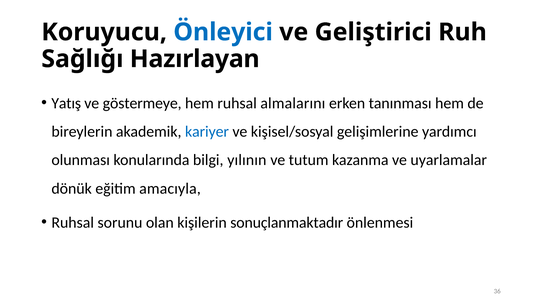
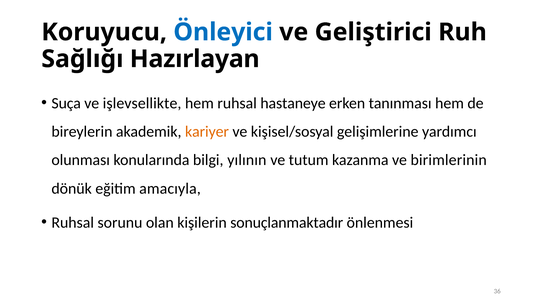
Yatış: Yatış -> Suça
göstermeye: göstermeye -> işlevsellikte
almalarını: almalarını -> hastaneye
kariyer colour: blue -> orange
uyarlamalar: uyarlamalar -> birimlerinin
